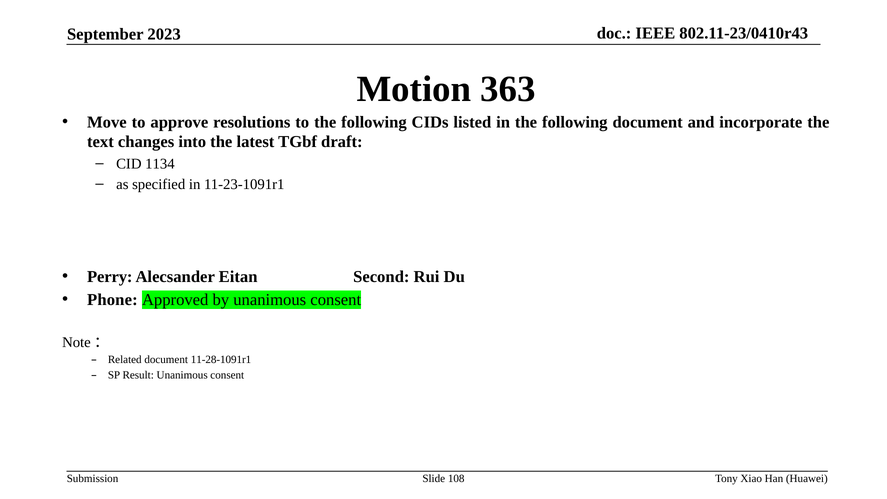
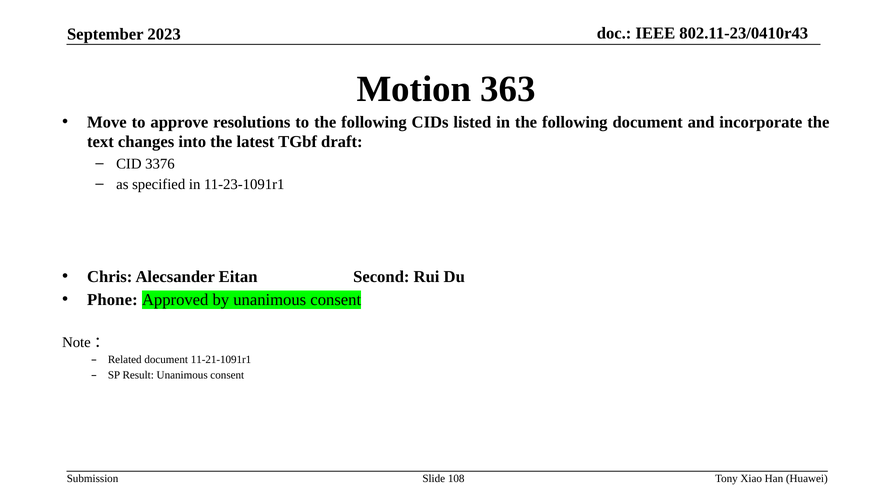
1134: 1134 -> 3376
Perry: Perry -> Chris
11-28-1091r1: 11-28-1091r1 -> 11-21-1091r1
